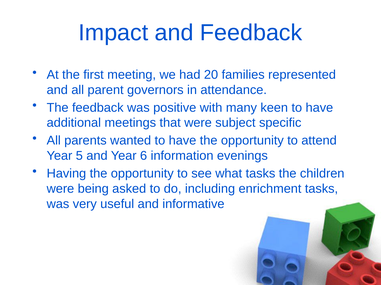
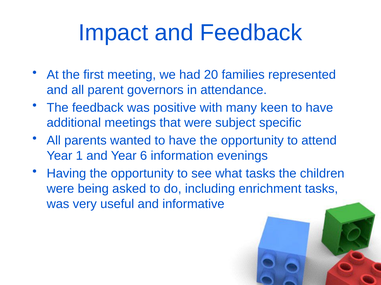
5: 5 -> 1
